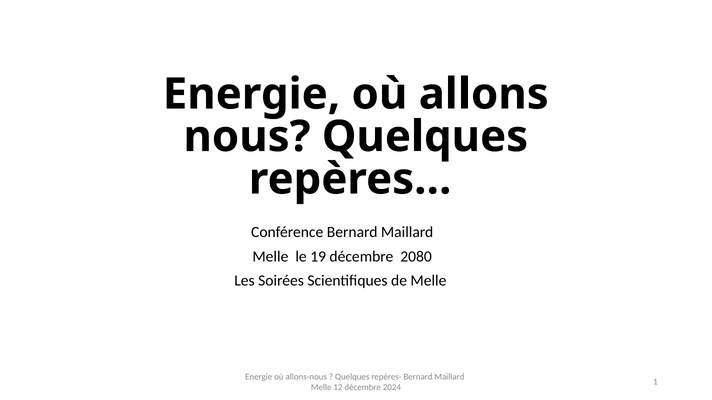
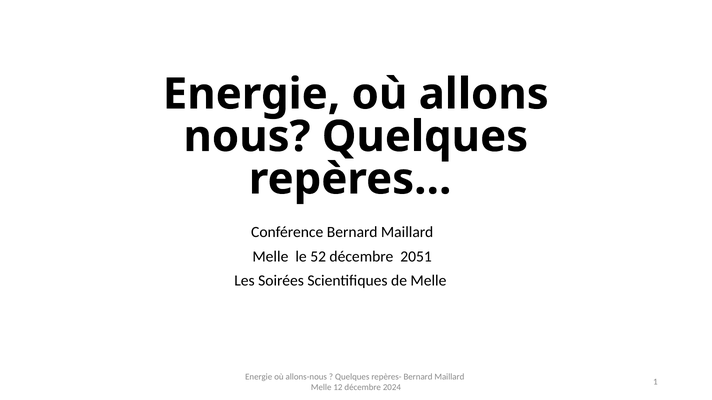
19: 19 -> 52
2080: 2080 -> 2051
